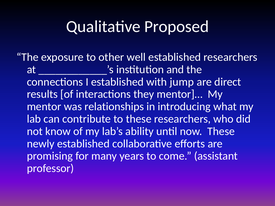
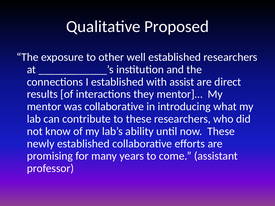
jump: jump -> assist
was relationships: relationships -> collaborative
